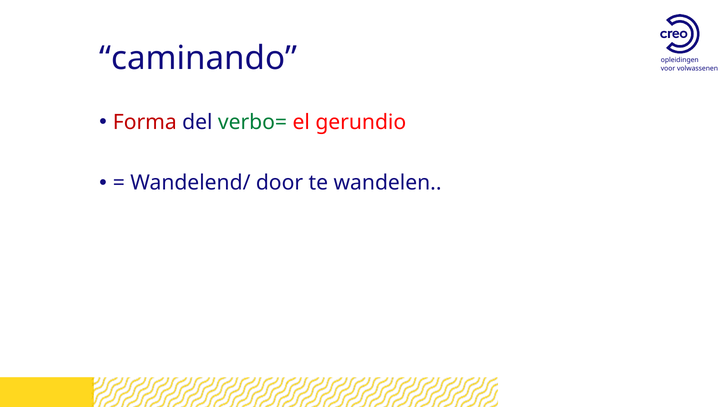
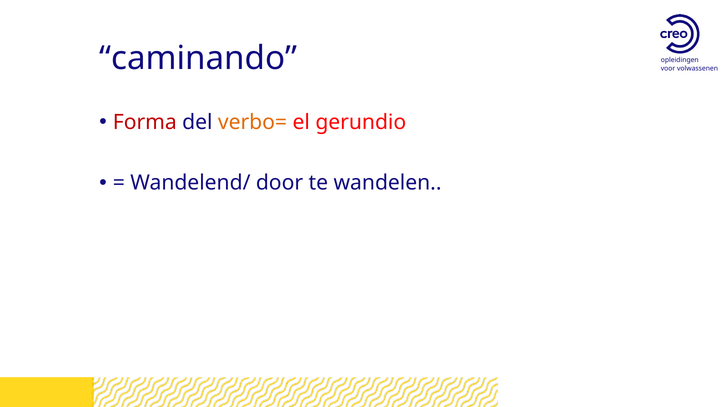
verbo= colour: green -> orange
